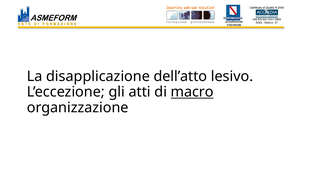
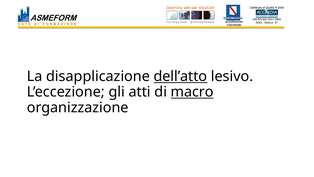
dell’atto underline: none -> present
